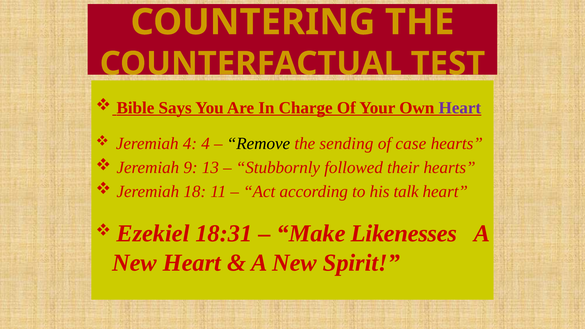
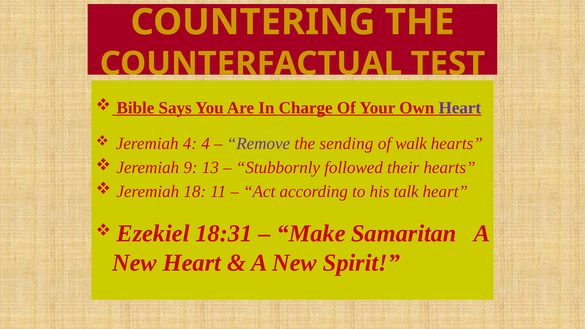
Remove colour: black -> purple
case: case -> walk
Likenesses: Likenesses -> Samaritan
